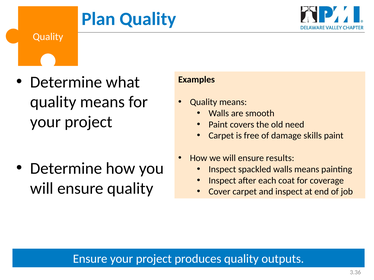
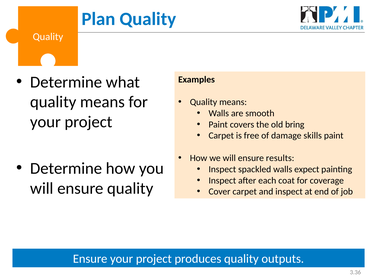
need: need -> bring
walls means: means -> expect
